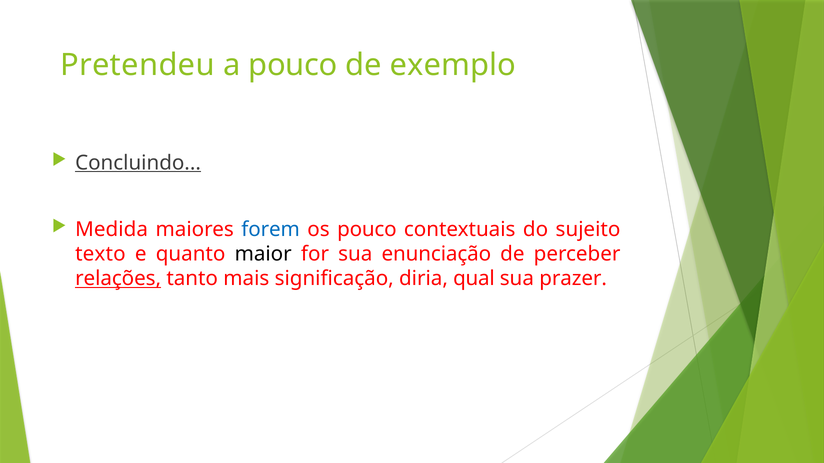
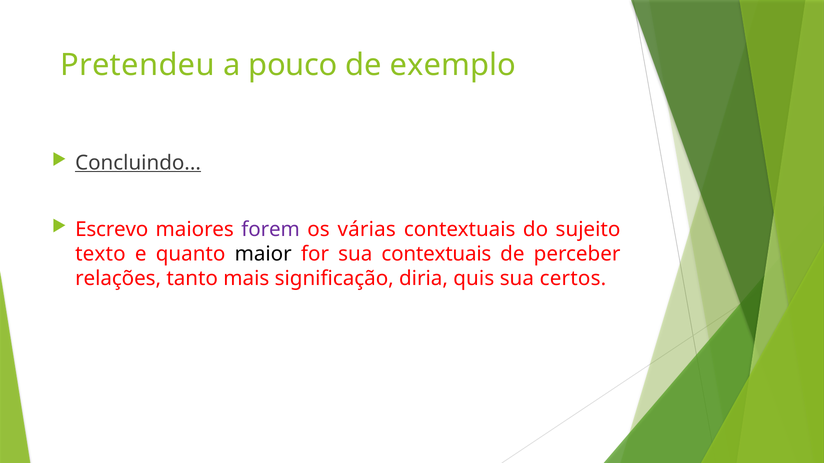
Medida: Medida -> Escrevo
forem colour: blue -> purple
os pouco: pouco -> várias
sua enunciação: enunciação -> contextuais
relações underline: present -> none
qual: qual -> quis
prazer: prazer -> certos
